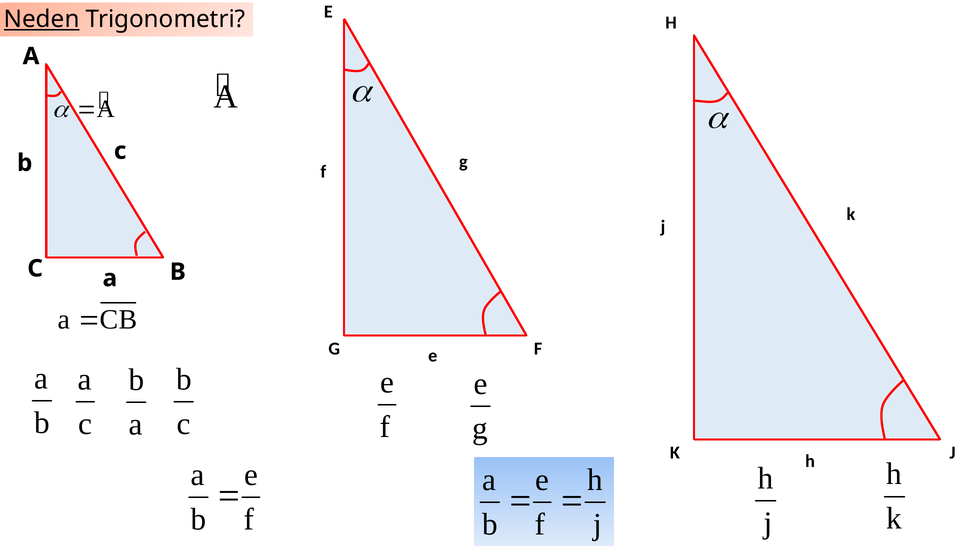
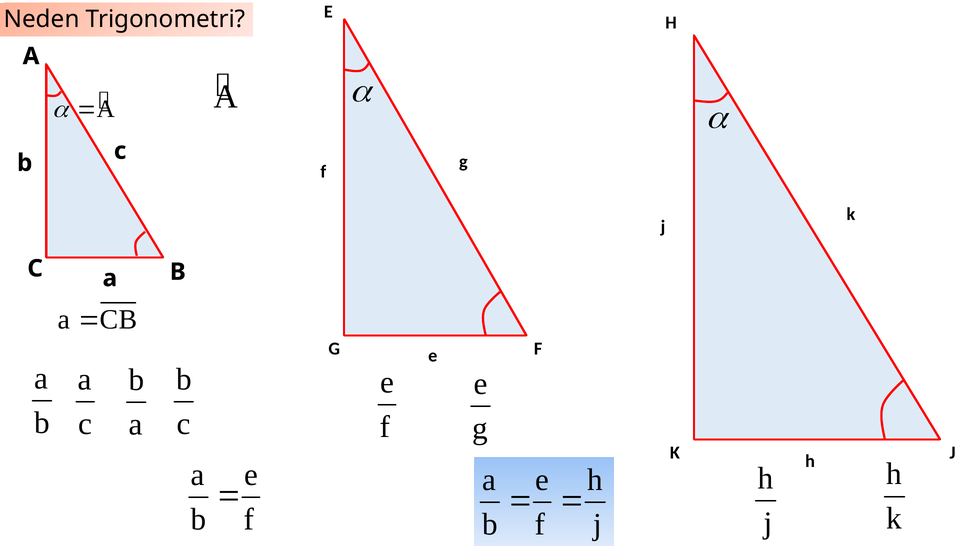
Neden underline: present -> none
